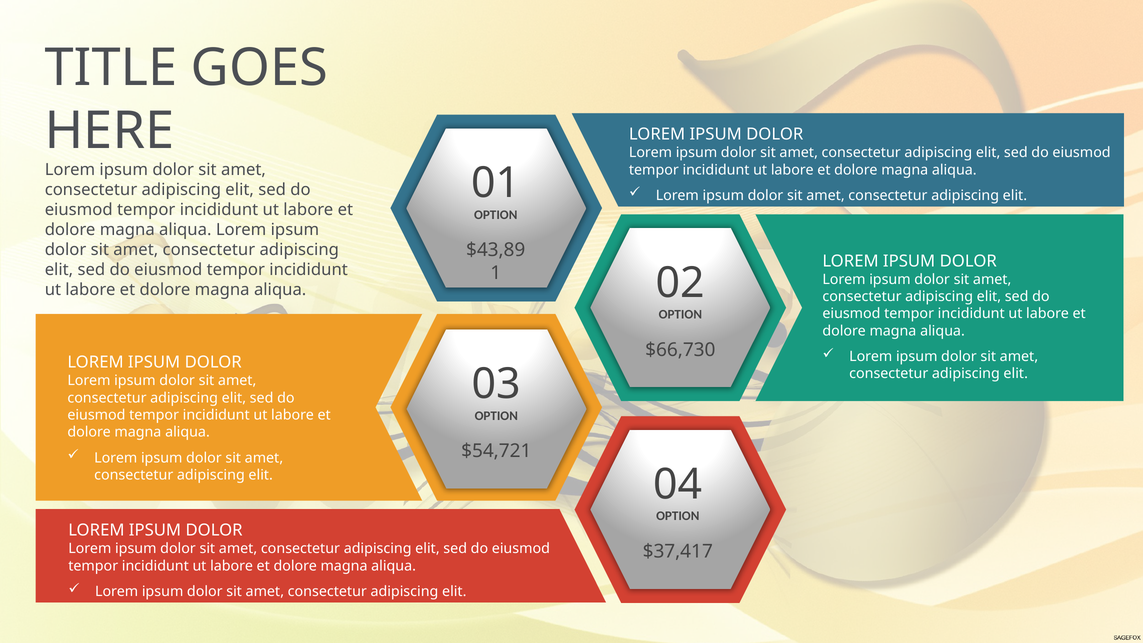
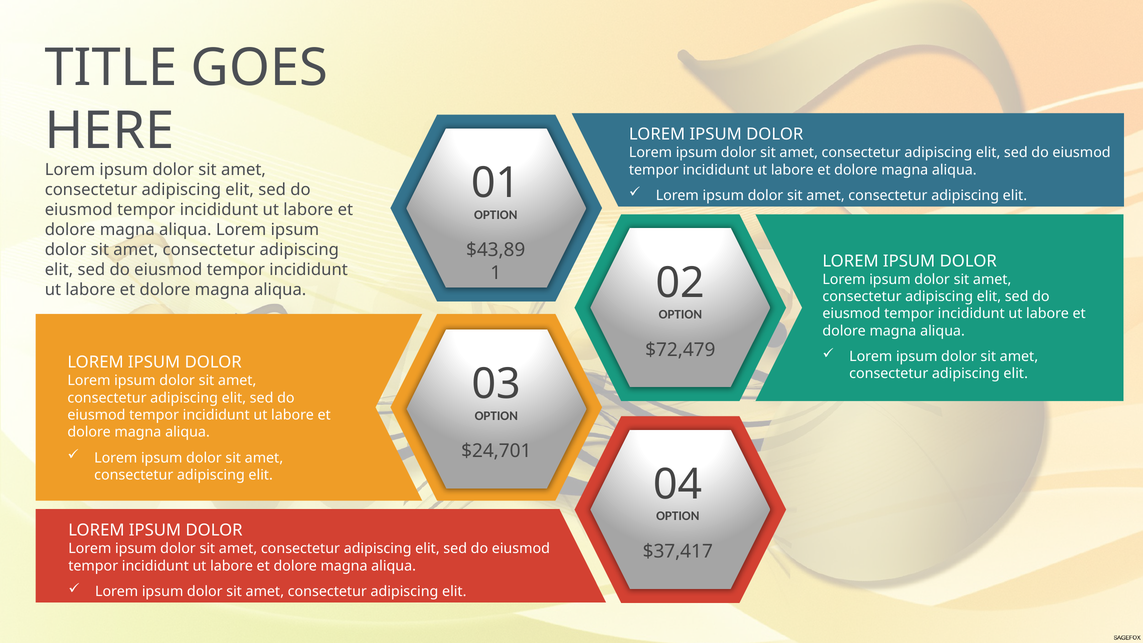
$66,730: $66,730 -> $72,479
$54,721: $54,721 -> $24,701
